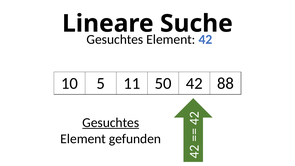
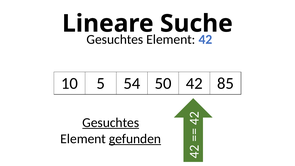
11: 11 -> 54
88: 88 -> 85
gefunden underline: none -> present
